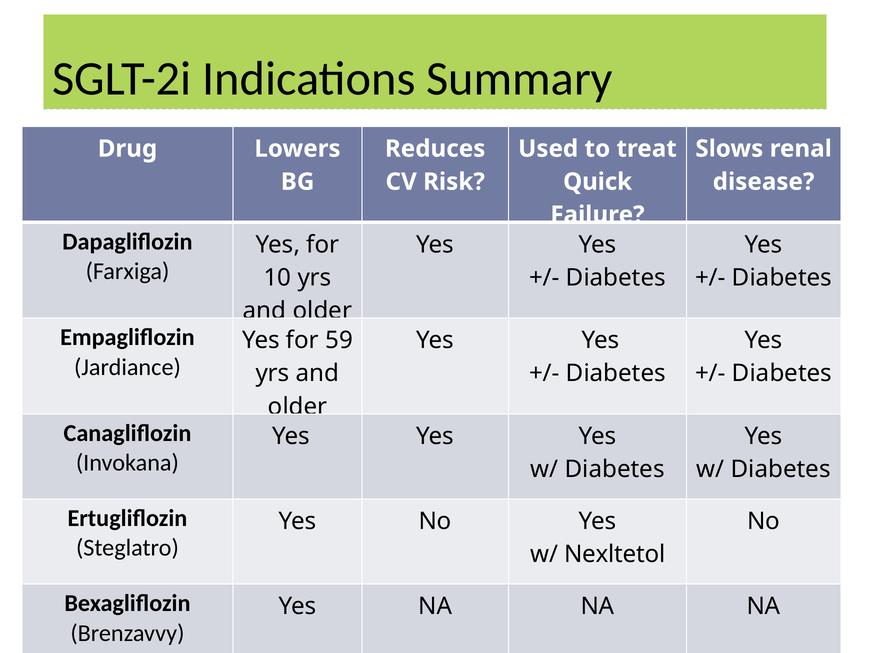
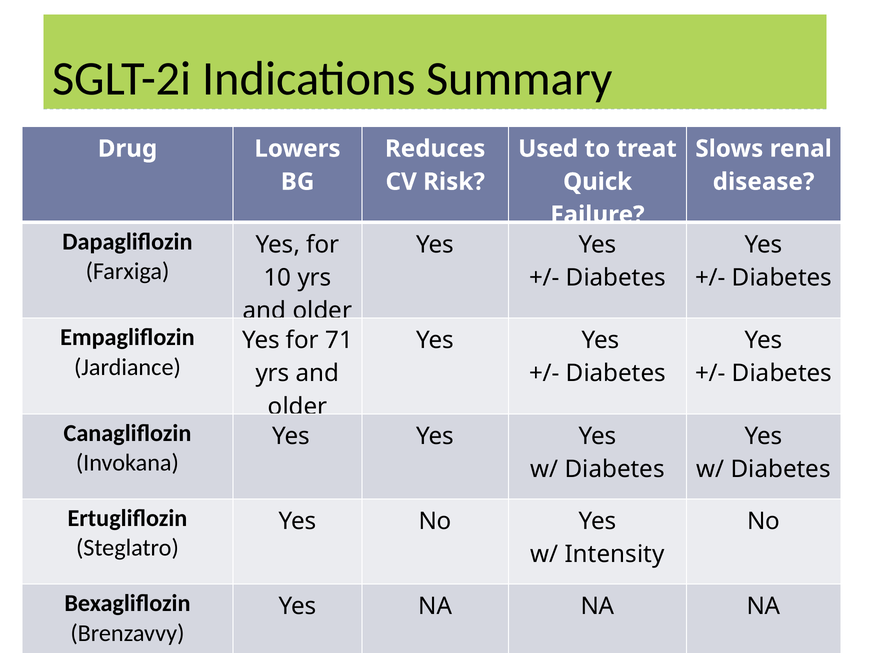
59: 59 -> 71
Nexltetol: Nexltetol -> Intensity
